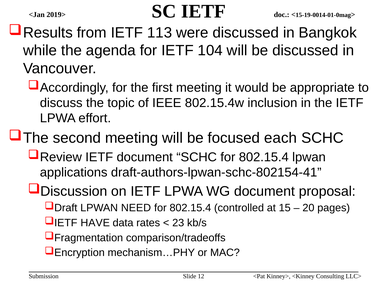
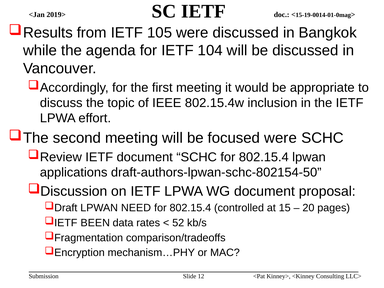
113: 113 -> 105
focused each: each -> were
draft-authors-lpwan-schc-802154-41: draft-authors-lpwan-schc-802154-41 -> draft-authors-lpwan-schc-802154-50
HAVE: HAVE -> BEEN
23: 23 -> 52
